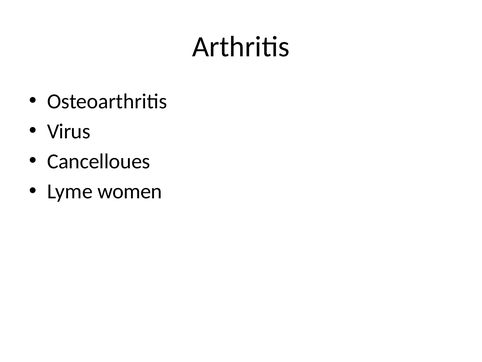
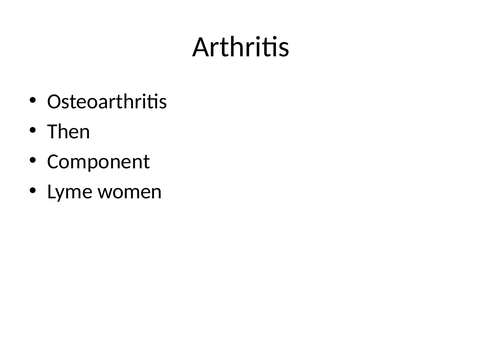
Virus: Virus -> Then
Cancelloues: Cancelloues -> Component
